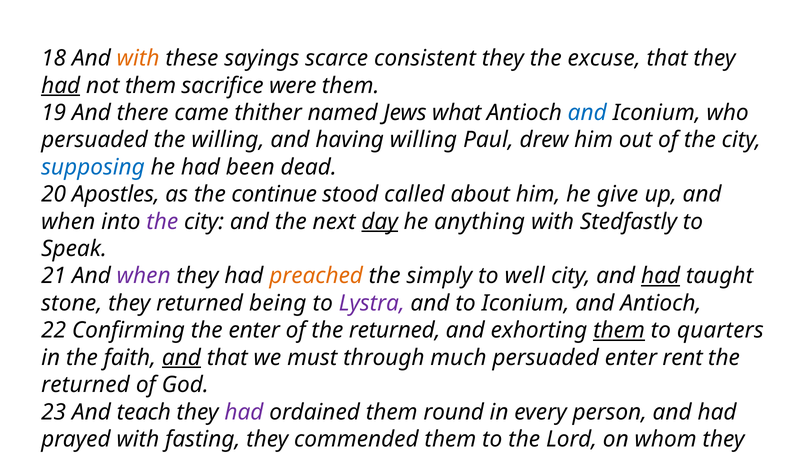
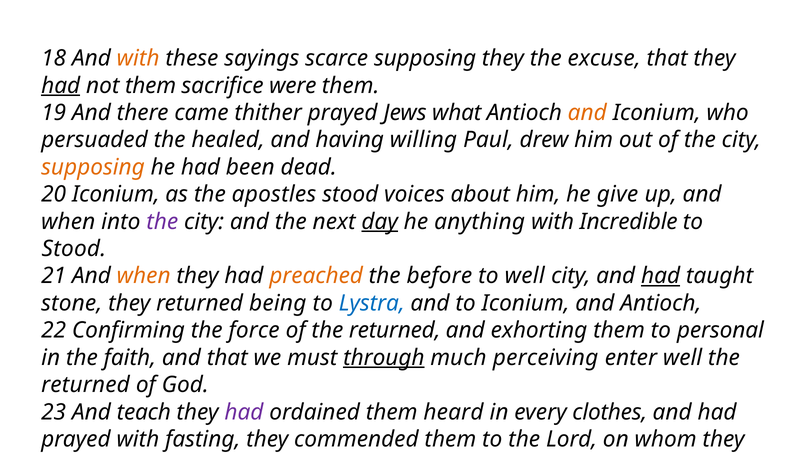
scarce consistent: consistent -> supposing
thither named: named -> prayed
and at (587, 113) colour: blue -> orange
the willing: willing -> healed
supposing at (93, 167) colour: blue -> orange
20 Apostles: Apostles -> Iconium
continue: continue -> apostles
called: called -> voices
Stedfastly: Stedfastly -> Incredible
Speak at (74, 249): Speak -> Stood
when at (144, 276) colour: purple -> orange
simply: simply -> before
Lystra colour: purple -> blue
the enter: enter -> force
them at (619, 330) underline: present -> none
quarters: quarters -> personal
and at (181, 357) underline: present -> none
through underline: none -> present
much persuaded: persuaded -> perceiving
enter rent: rent -> well
round: round -> heard
person: person -> clothes
